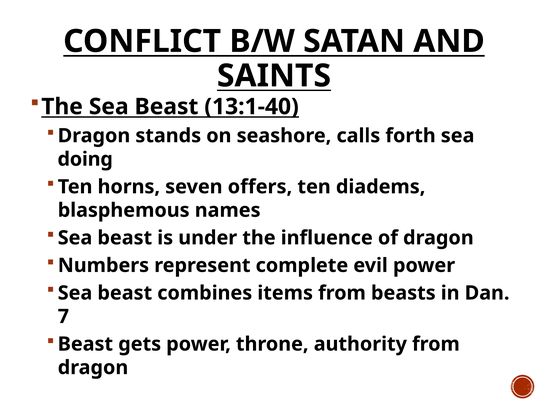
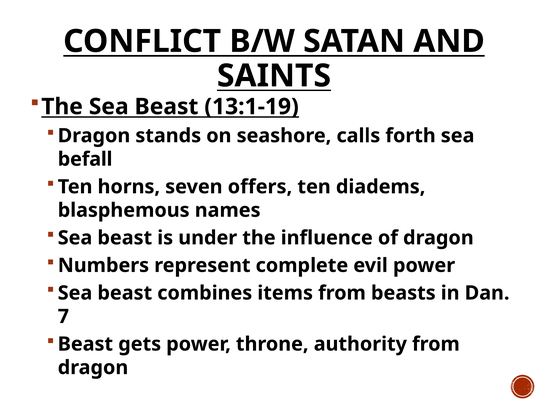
13:1-40: 13:1-40 -> 13:1-19
doing: doing -> befall
